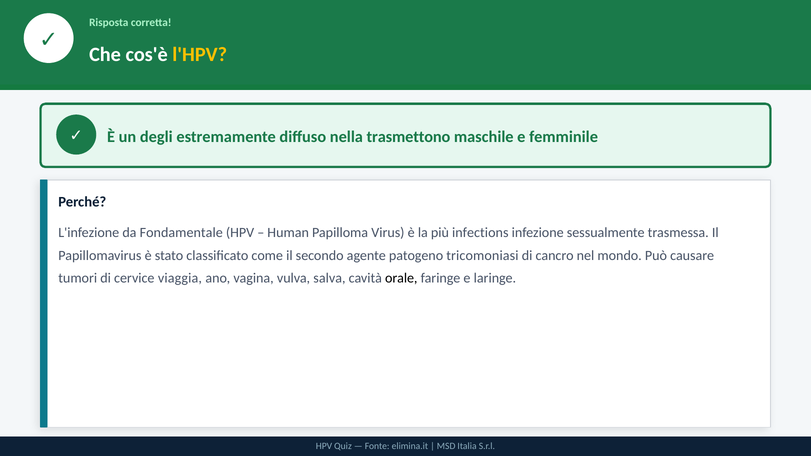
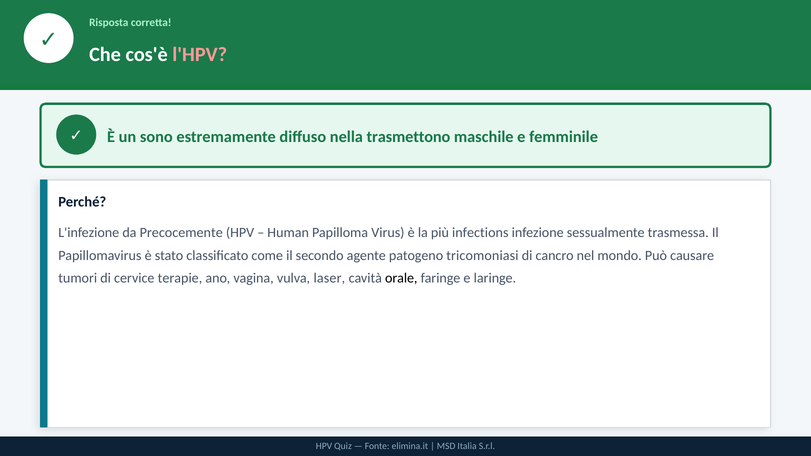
l'HPV colour: yellow -> pink
degli: degli -> sono
Fondamentale: Fondamentale -> Precocemente
viaggia: viaggia -> terapie
salva: salva -> laser
